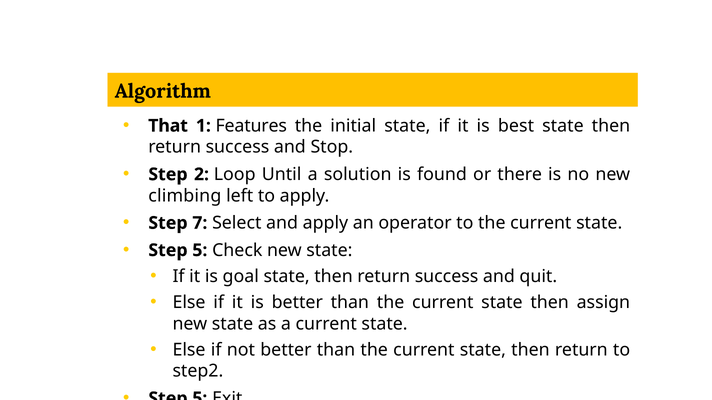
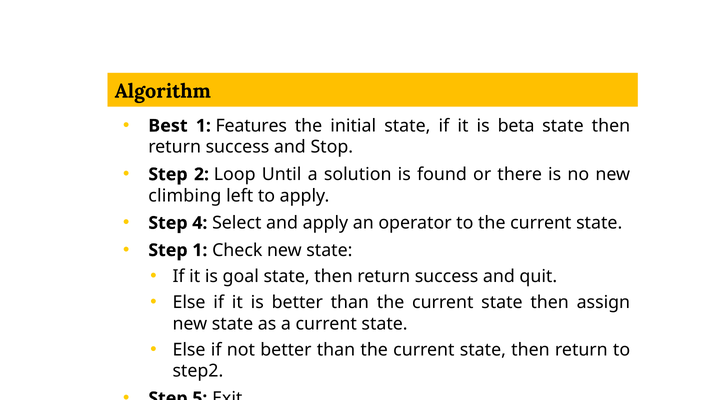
That: That -> Best
best: best -> beta
7: 7 -> 4
5 at (200, 251): 5 -> 1
